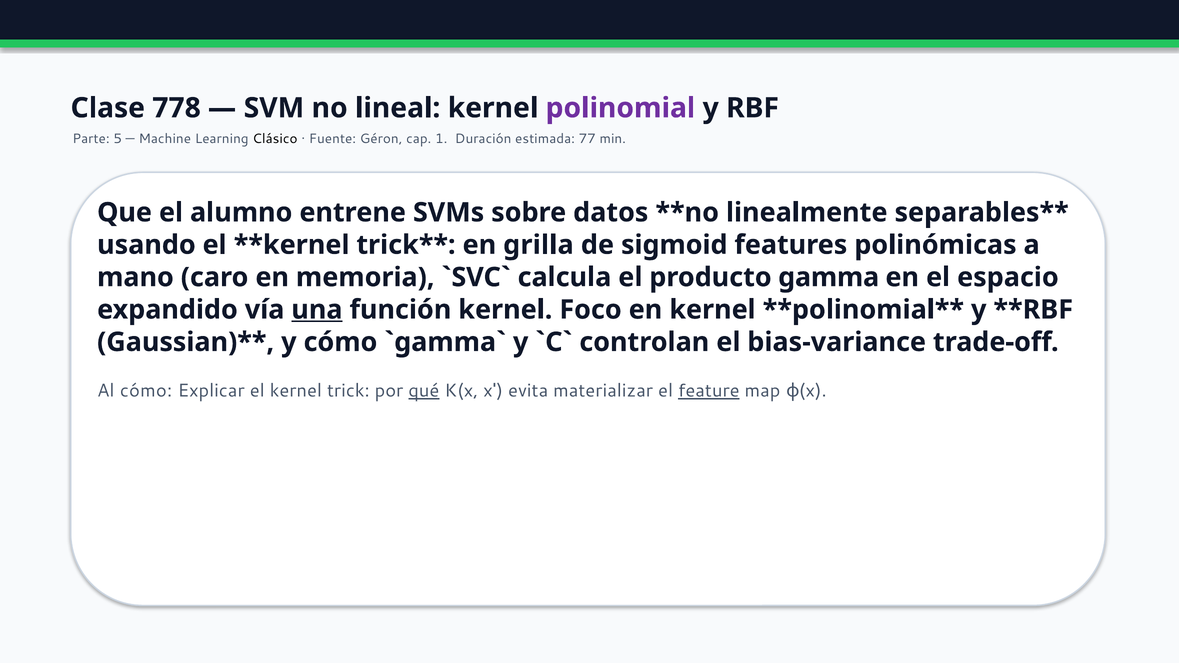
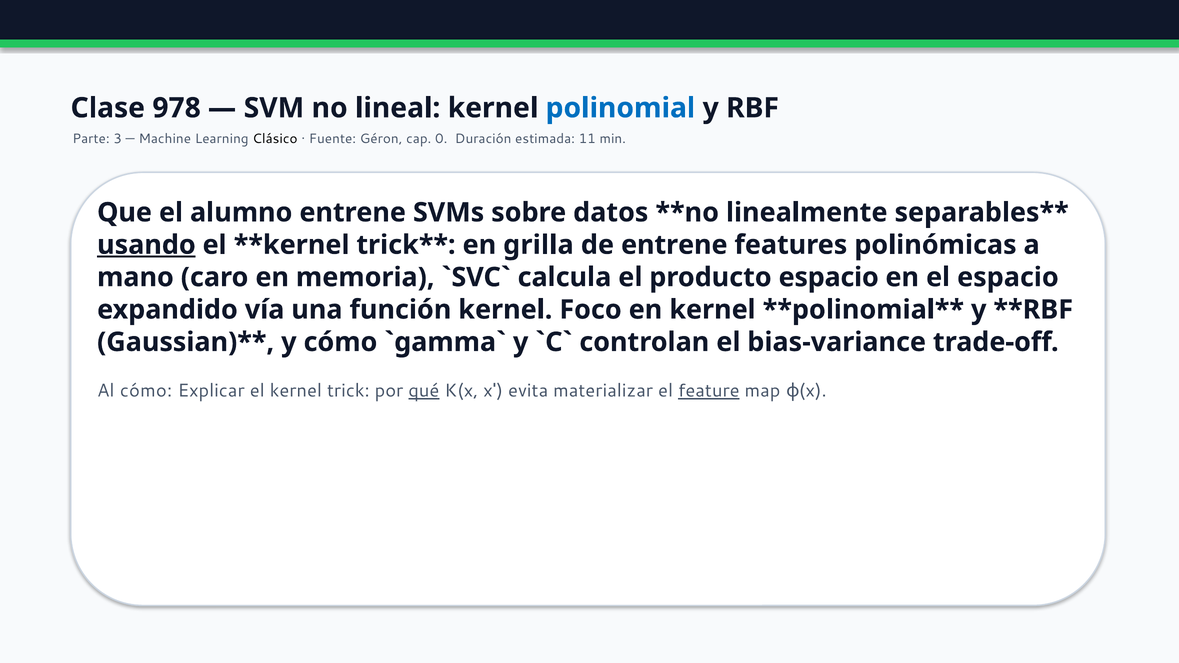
778: 778 -> 978
polinomial colour: purple -> blue
5: 5 -> 3
1: 1 -> 0
77: 77 -> 11
usando underline: none -> present
de sigmoid: sigmoid -> entrene
producto gamma: gamma -> espacio
una underline: present -> none
